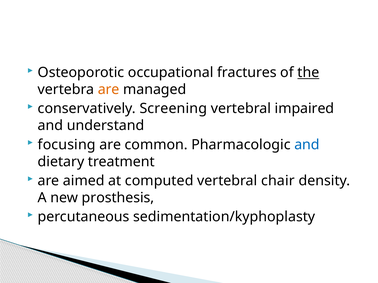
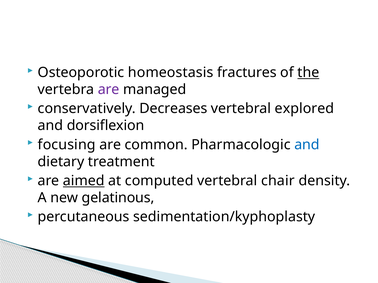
occupational: occupational -> homeostasis
are at (109, 90) colour: orange -> purple
Screening: Screening -> Decreases
impaired: impaired -> explored
understand: understand -> dorsiflexion
aimed underline: none -> present
prosthesis: prosthesis -> gelatinous
